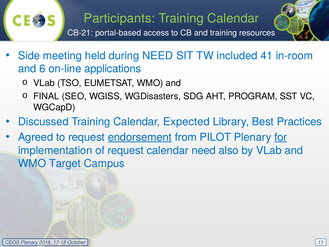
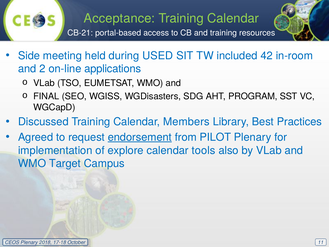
Participants: Participants -> Acceptance
during NEED: NEED -> USED
41: 41 -> 42
6: 6 -> 2
Expected: Expected -> Members
for underline: present -> none
of request: request -> explore
calendar need: need -> tools
